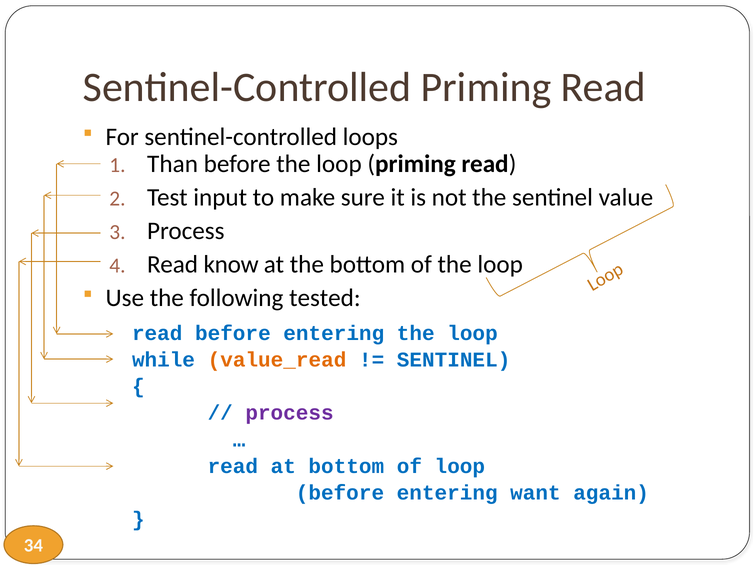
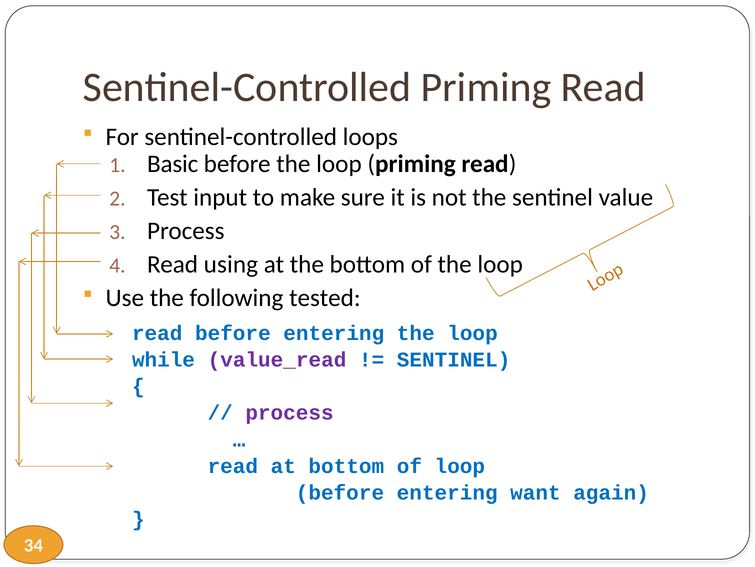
Than: Than -> Basic
know: know -> using
value_read colour: orange -> purple
